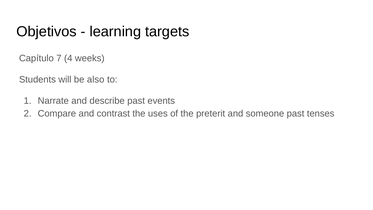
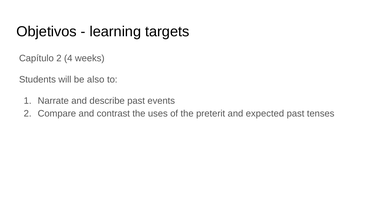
Capítulo 7: 7 -> 2
someone: someone -> expected
